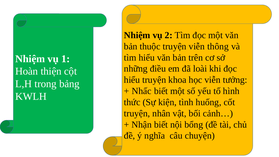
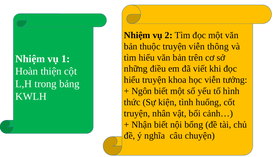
loài: loài -> viết
Nhấc: Nhấc -> Ngôn
